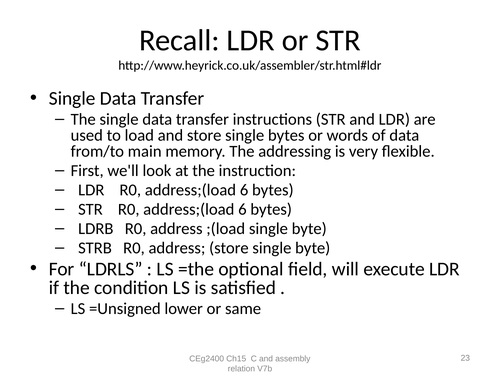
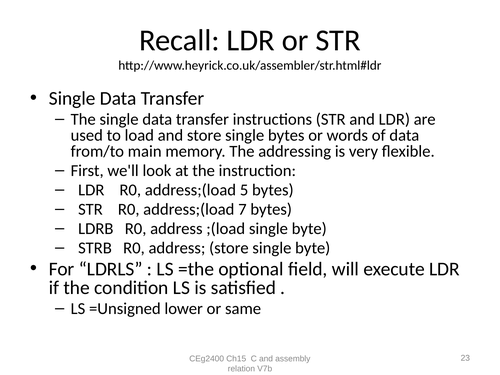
LDR R0 address;(load 6: 6 -> 5
STR R0 address;(load 6: 6 -> 7
